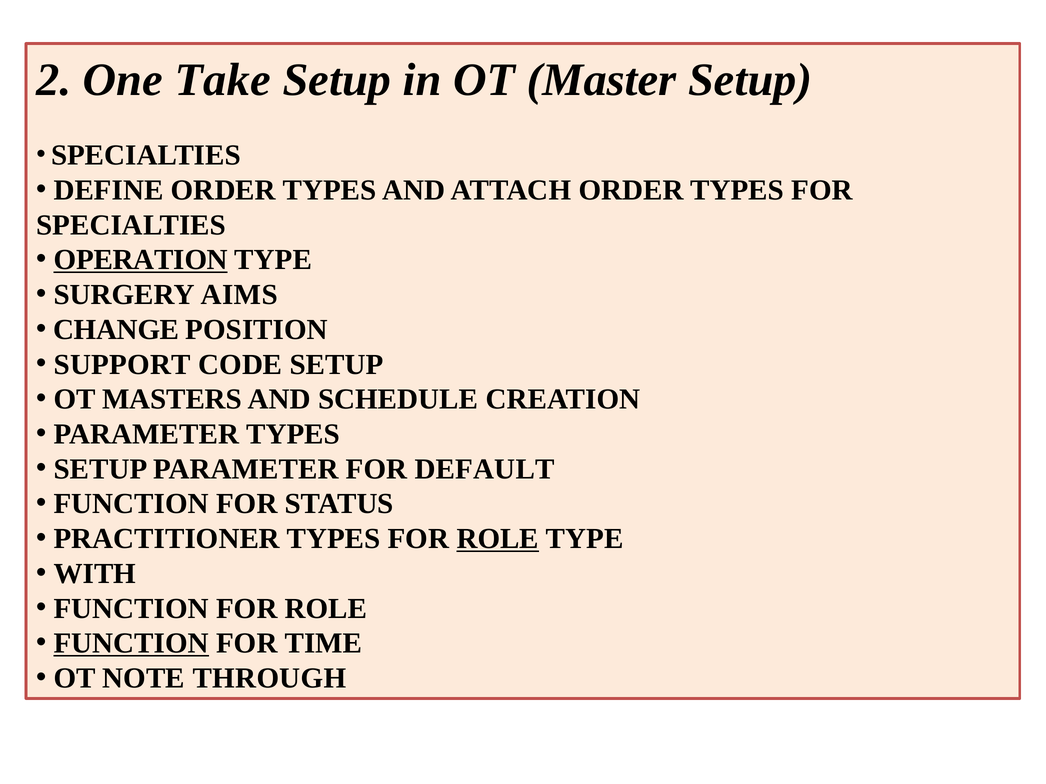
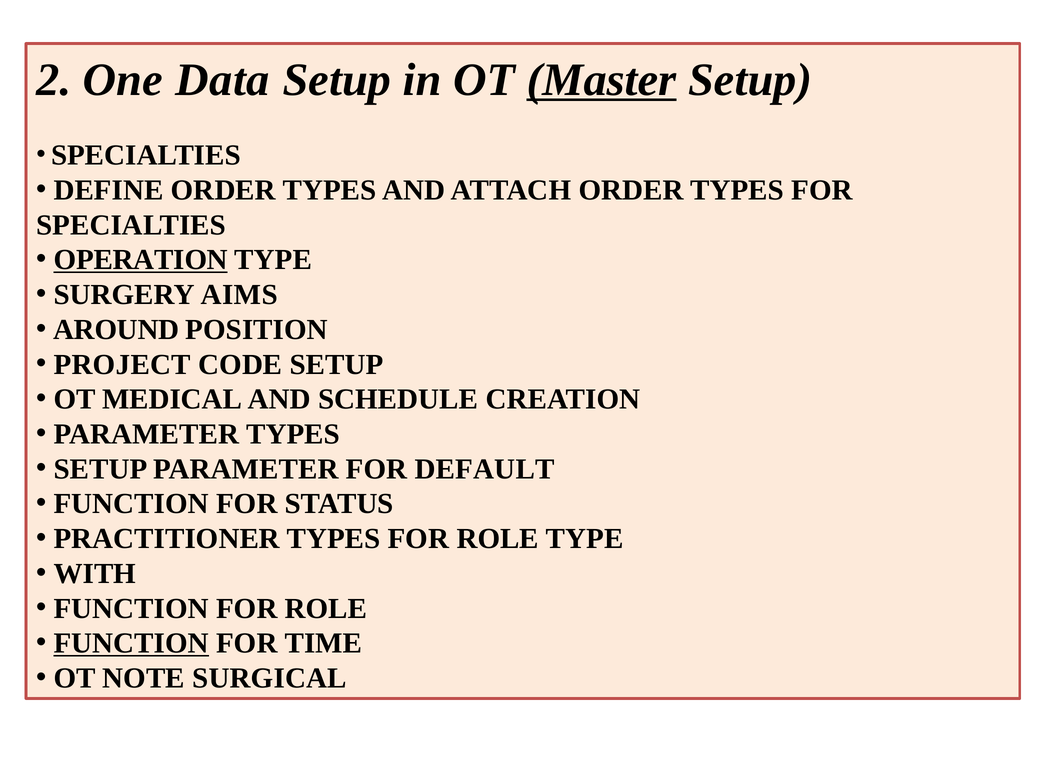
Take: Take -> Data
Master underline: none -> present
CHANGE: CHANGE -> AROUND
SUPPORT: SUPPORT -> PROJECT
MASTERS: MASTERS -> MEDICAL
ROLE at (498, 539) underline: present -> none
THROUGH: THROUGH -> SURGICAL
